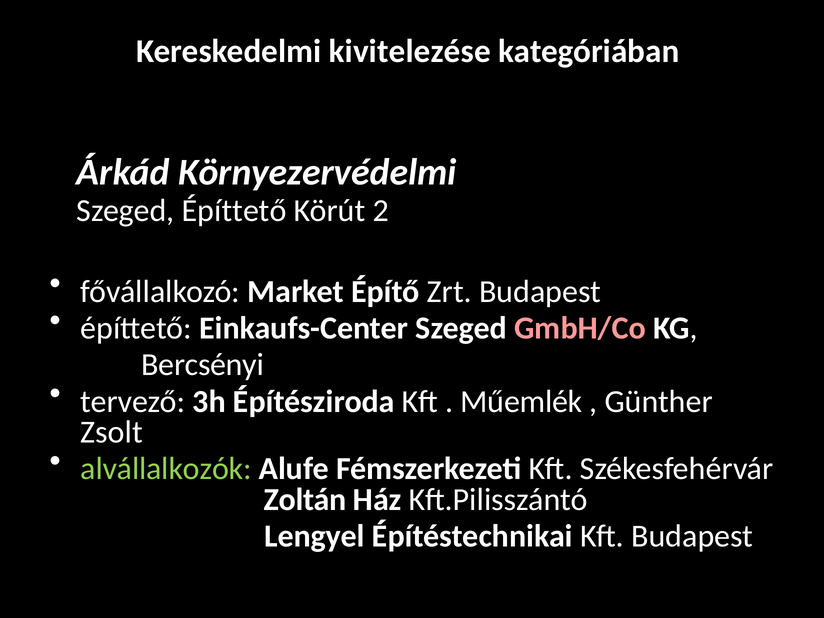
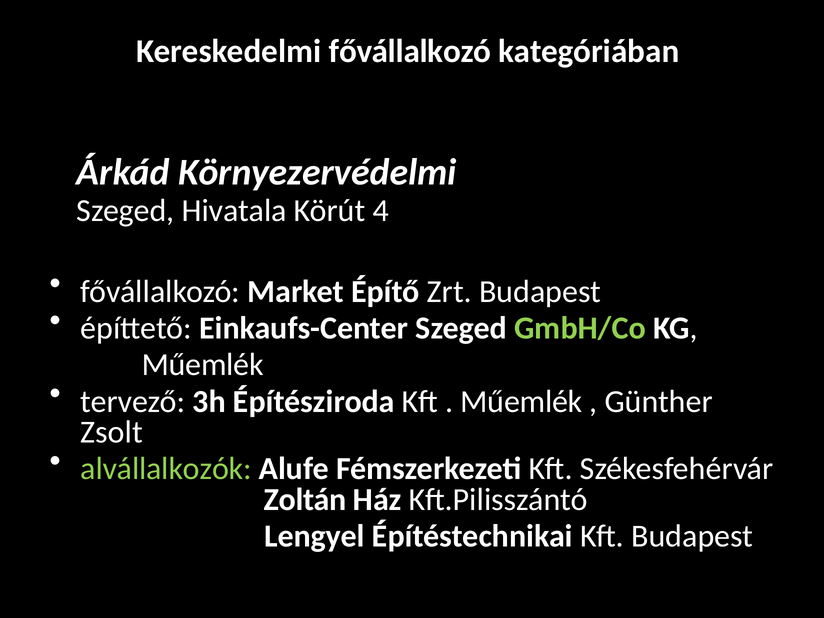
Kereskedelmi kivitelezése: kivitelezése -> fővállalkozó
Szeged Építtető: Építtető -> Hivatala
2: 2 -> 4
GmbH/Co colour: pink -> light green
Bercsényi at (203, 365): Bercsényi -> Műemlék
